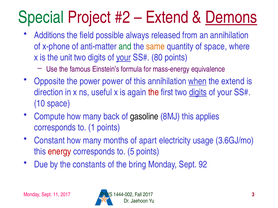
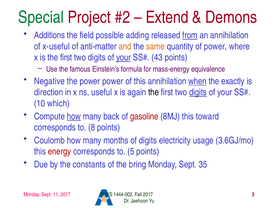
Demons underline: present -> none
always: always -> adding
from underline: none -> present
x-phone: x-phone -> x-useful
and colour: green -> orange
of space: space -> power
is the unit: unit -> first
80: 80 -> 43
Opposite: Opposite -> Negative
the extend: extend -> exactly
the at (154, 93) colour: red -> black
10 space: space -> which
how at (74, 117) underline: none -> present
gasoline colour: black -> red
applies: applies -> toward
1: 1 -> 8
Constant: Constant -> Coulomb
of apart: apart -> digits
92: 92 -> 35
